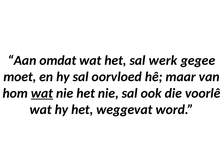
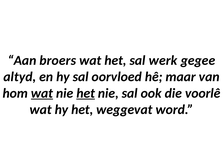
omdat: omdat -> broers
moet: moet -> altyd
het at (86, 93) underline: none -> present
